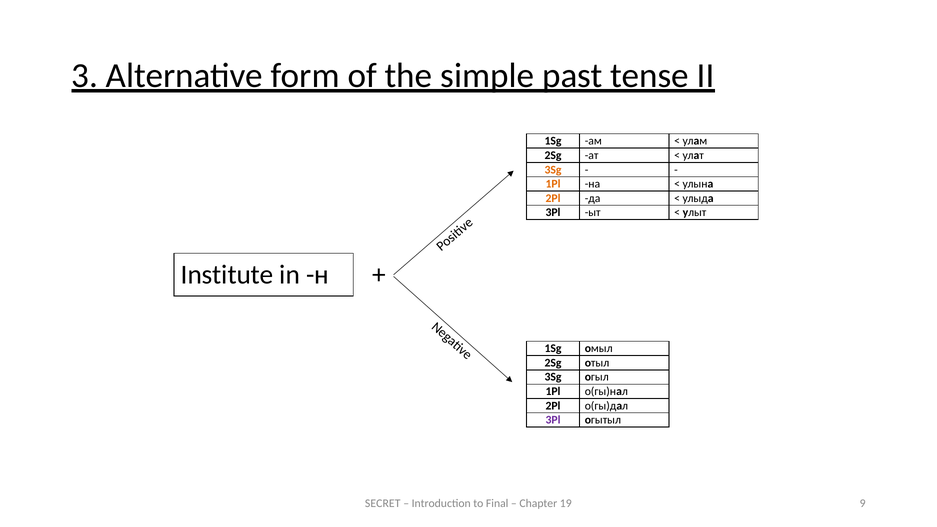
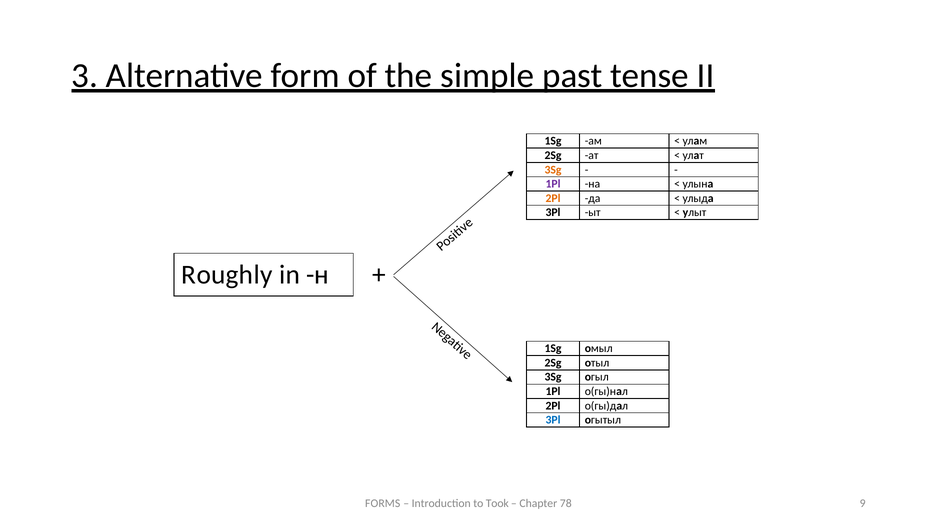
1Pl at (553, 184) colour: orange -> purple
Institute: Institute -> Roughly
3Pl at (553, 420) colour: purple -> blue
SECRET: SECRET -> FORMS
Final: Final -> Took
19: 19 -> 78
